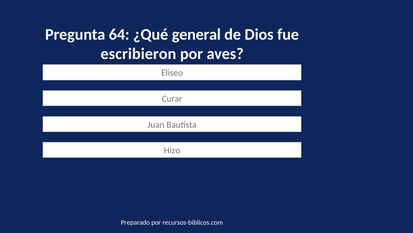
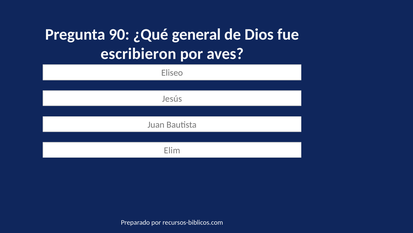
64: 64 -> 90
Curar: Curar -> Jesús
Hizo: Hizo -> Elim
